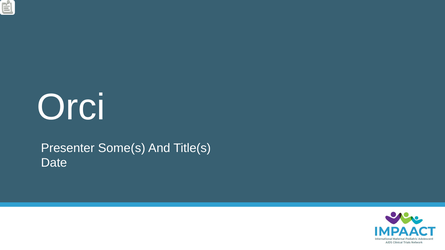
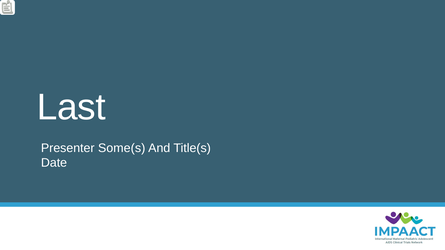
Orci: Orci -> Last
